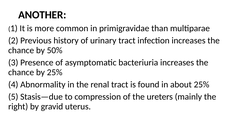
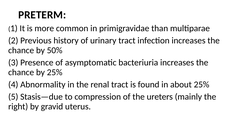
ANOTHER: ANOTHER -> PRETERM
